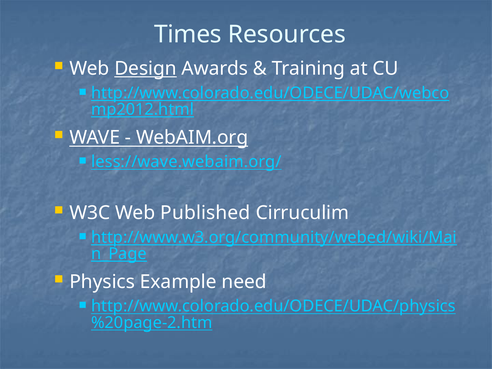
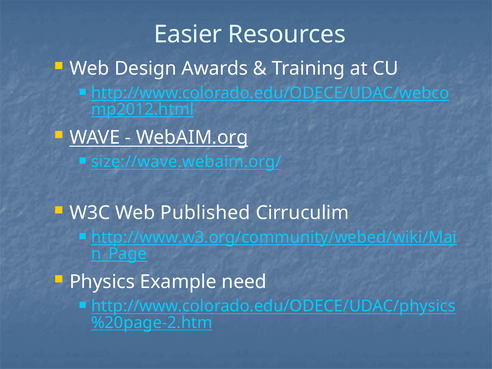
Times: Times -> Easier
Design underline: present -> none
less://wave.webaim.org/: less://wave.webaim.org/ -> size://wave.webaim.org/
